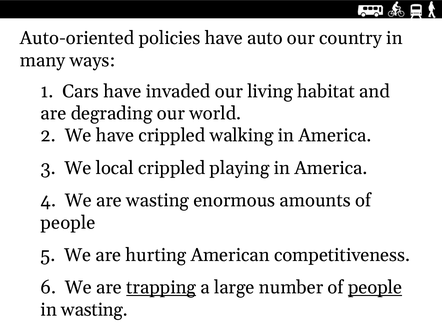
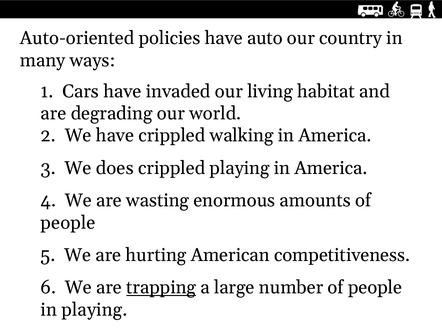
local: local -> does
people at (375, 287) underline: present -> none
in wasting: wasting -> playing
